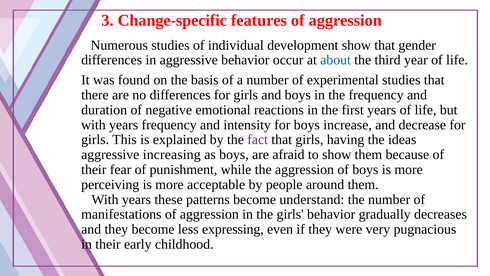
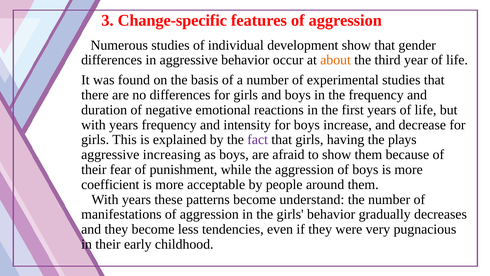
about colour: blue -> orange
ideas: ideas -> plays
perceiving: perceiving -> coefficient
expressing: expressing -> tendencies
